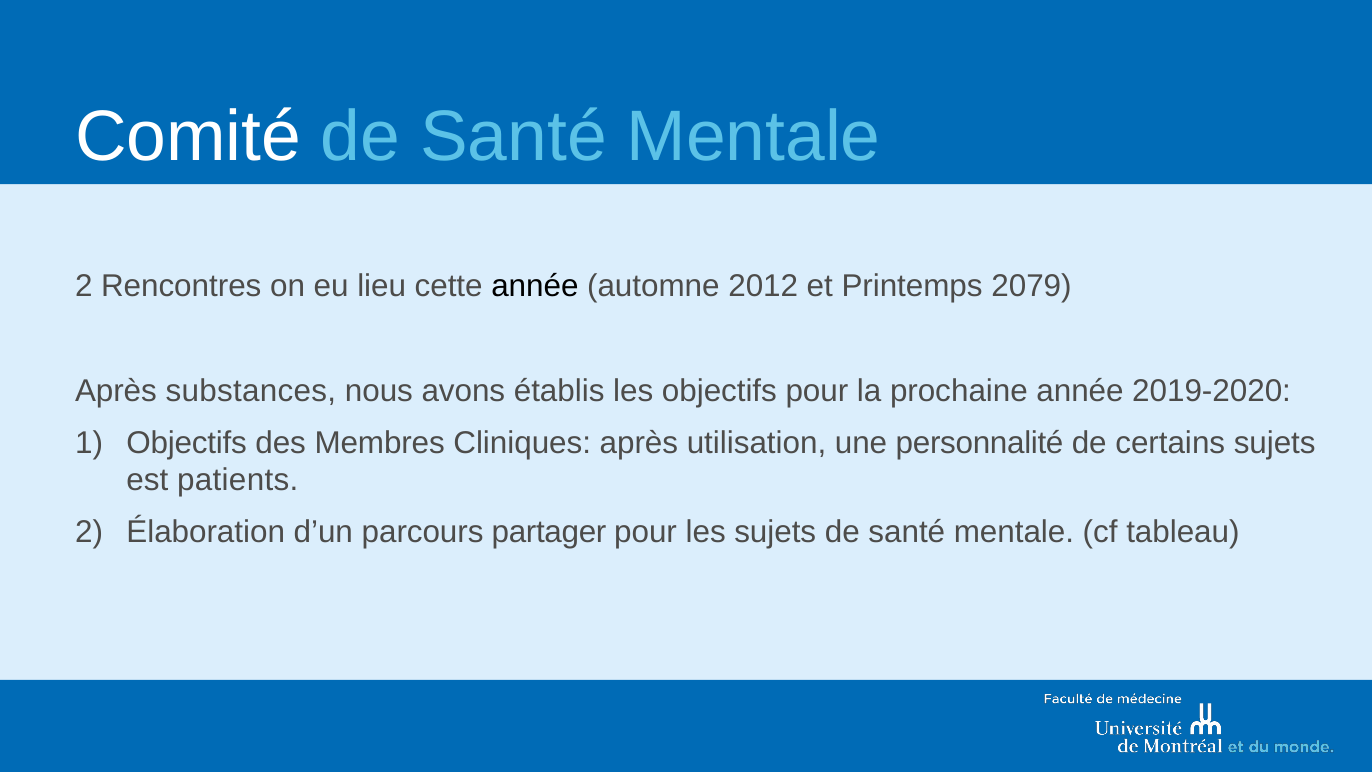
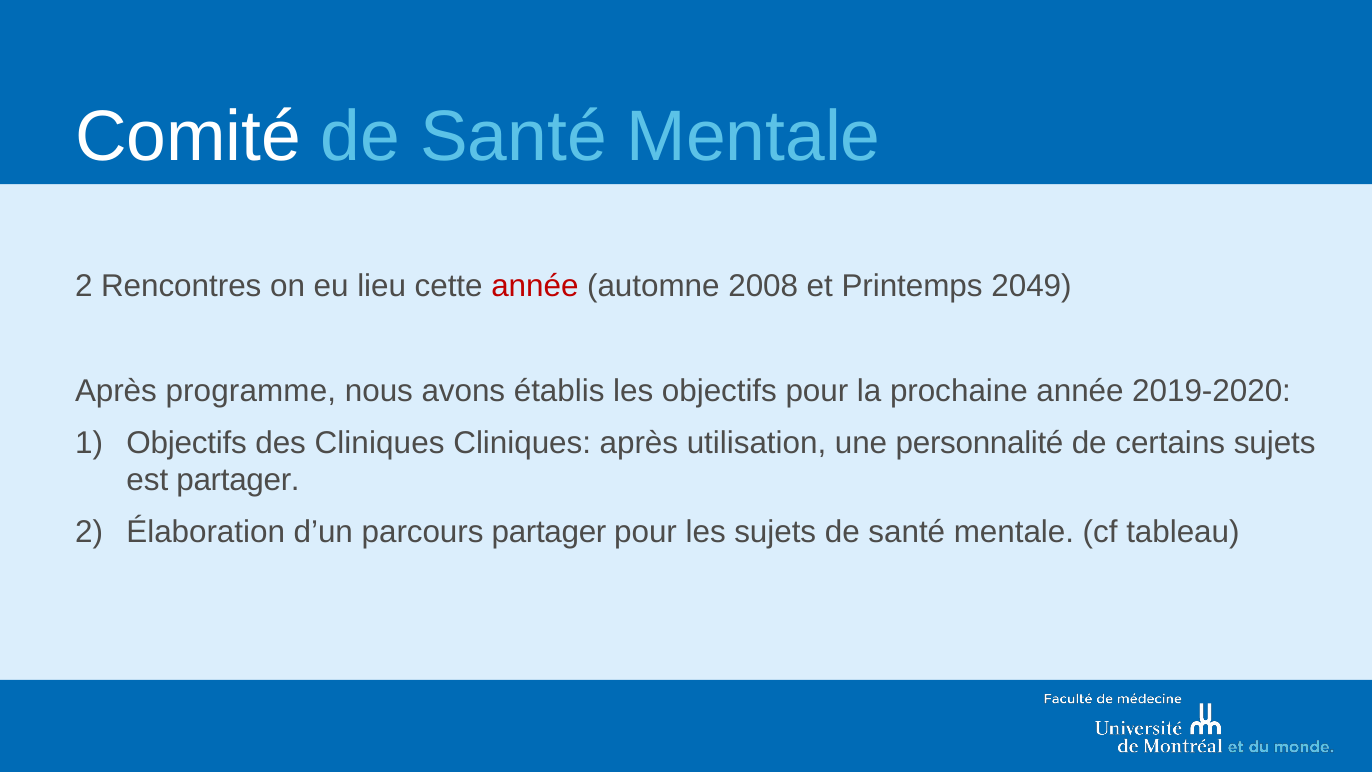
année at (535, 286) colour: black -> red
2012: 2012 -> 2008
2079: 2079 -> 2049
substances: substances -> programme
des Membres: Membres -> Cliniques
est patients: patients -> partager
